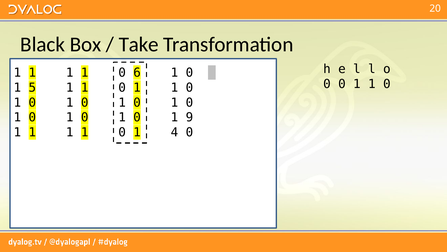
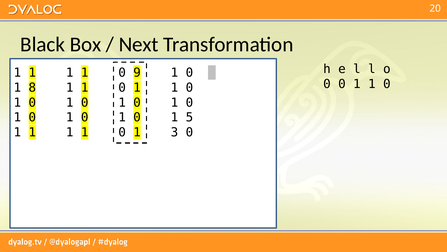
Take: Take -> Next
6: 6 -> 9
5: 5 -> 8
9: 9 -> 5
4: 4 -> 3
